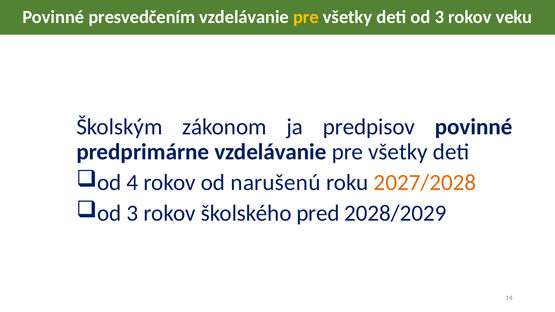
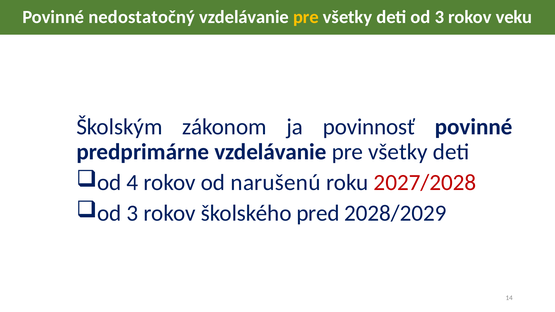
presvedčením: presvedčením -> nedostatočný
predpisov: predpisov -> povinnosť
2027/2028 colour: orange -> red
